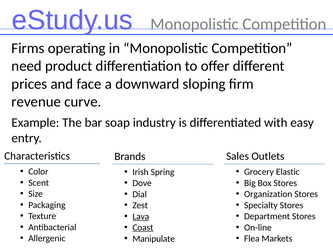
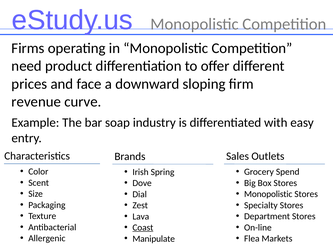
Elastic: Elastic -> Spend
Organization at (268, 194): Organization -> Monopolistic
Lava underline: present -> none
